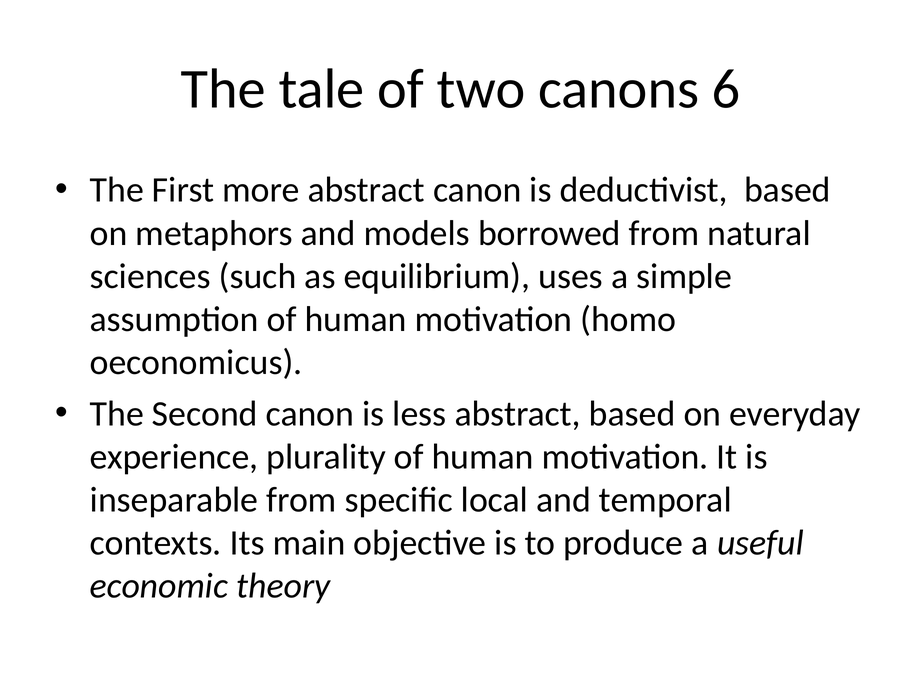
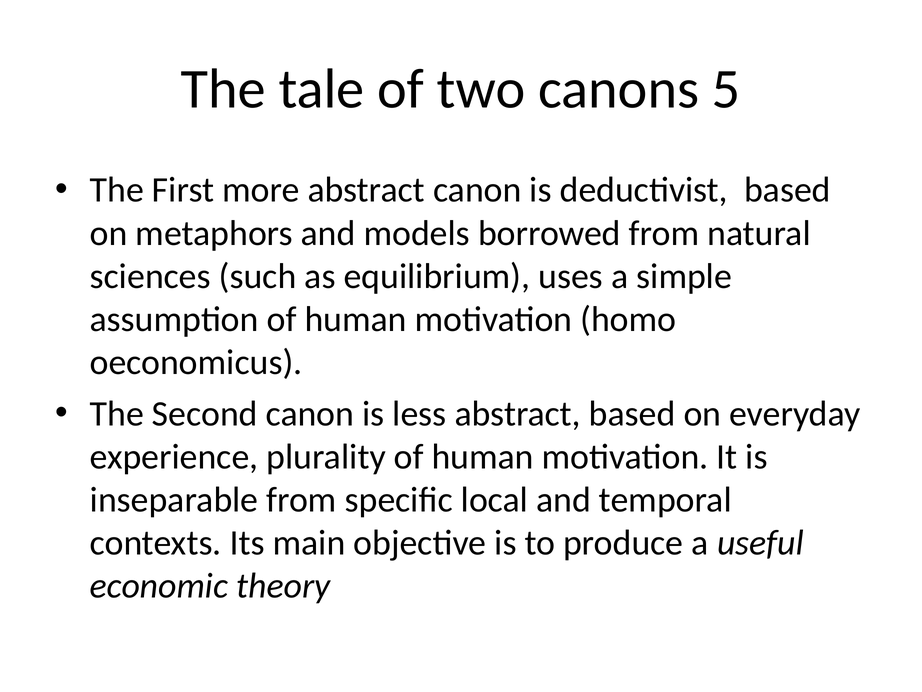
6: 6 -> 5
